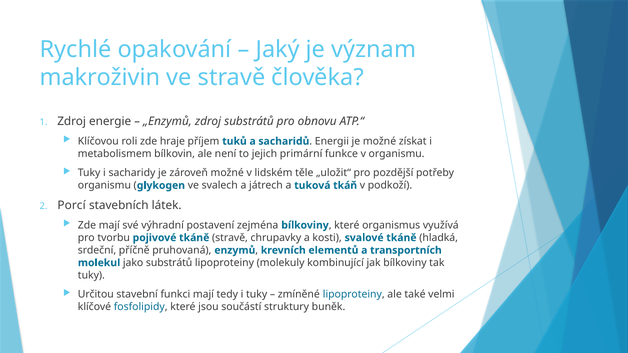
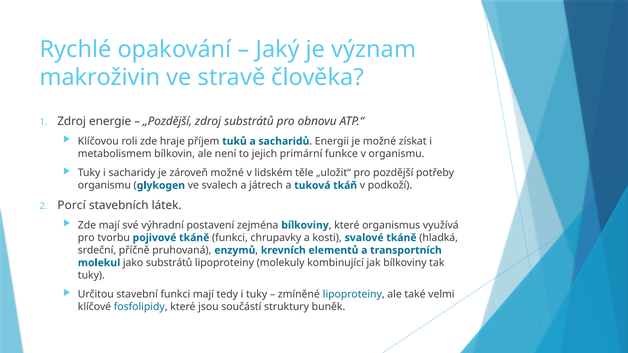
„Enzymů: „Enzymů -> „Pozdější
tkáně stravě: stravě -> funkci
